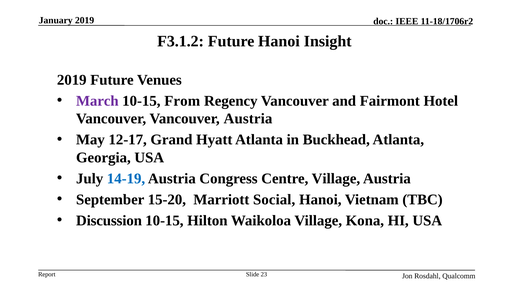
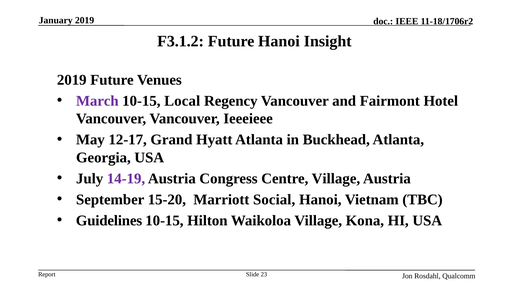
From: From -> Local
Vancouver Austria: Austria -> Ieeeieee
14-19 colour: blue -> purple
Discussion: Discussion -> Guidelines
